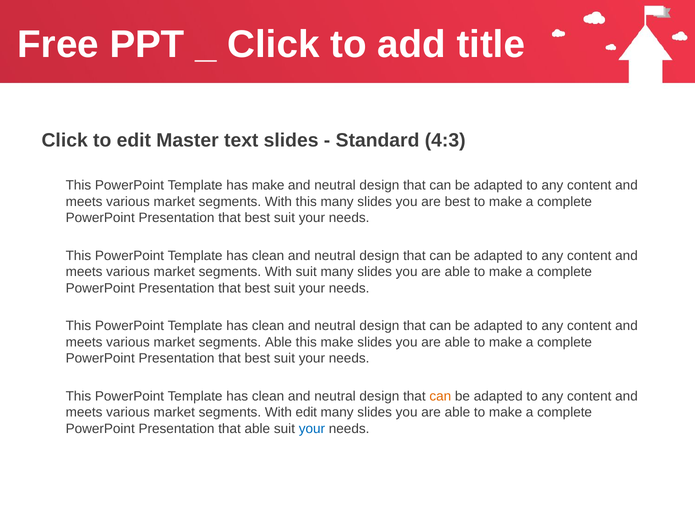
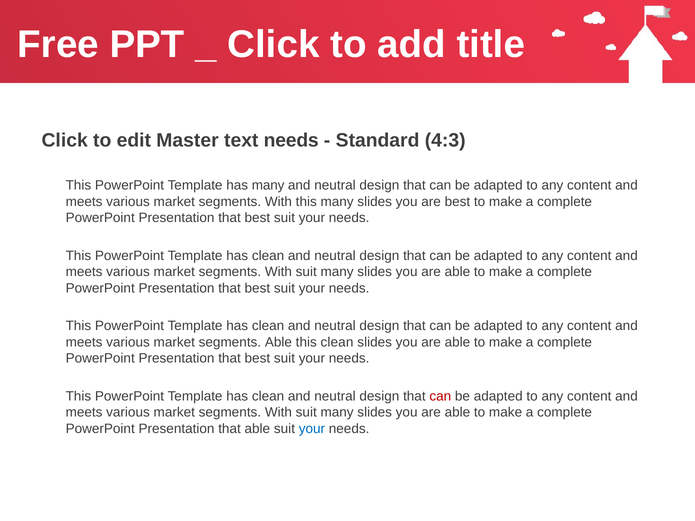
text slides: slides -> needs
has make: make -> many
this make: make -> clean
can at (440, 397) colour: orange -> red
edit at (306, 413): edit -> suit
